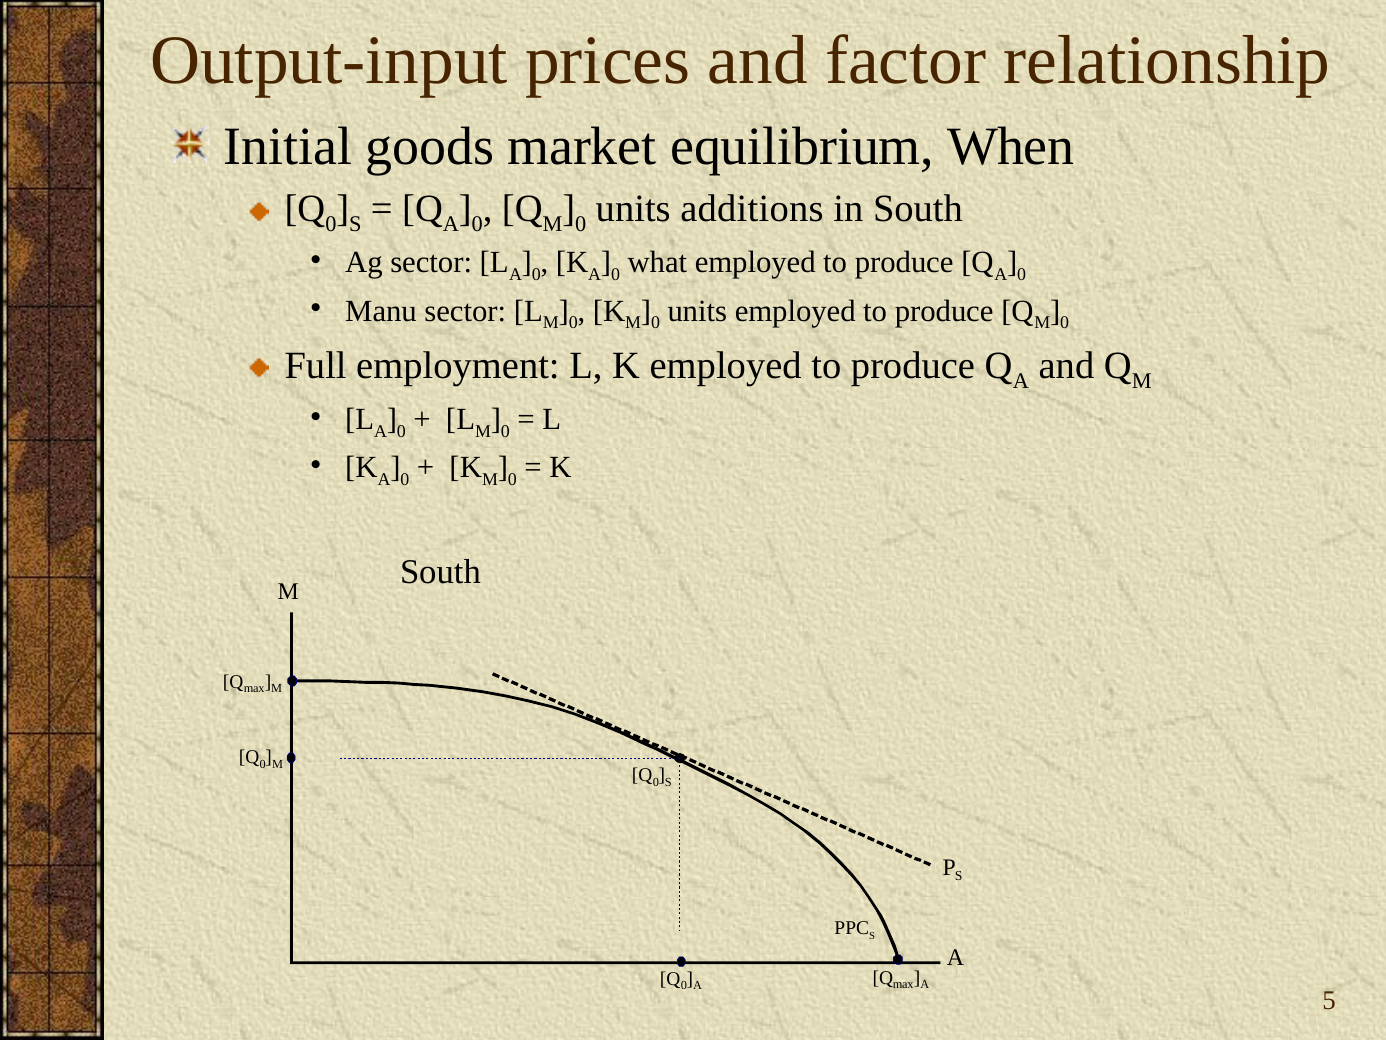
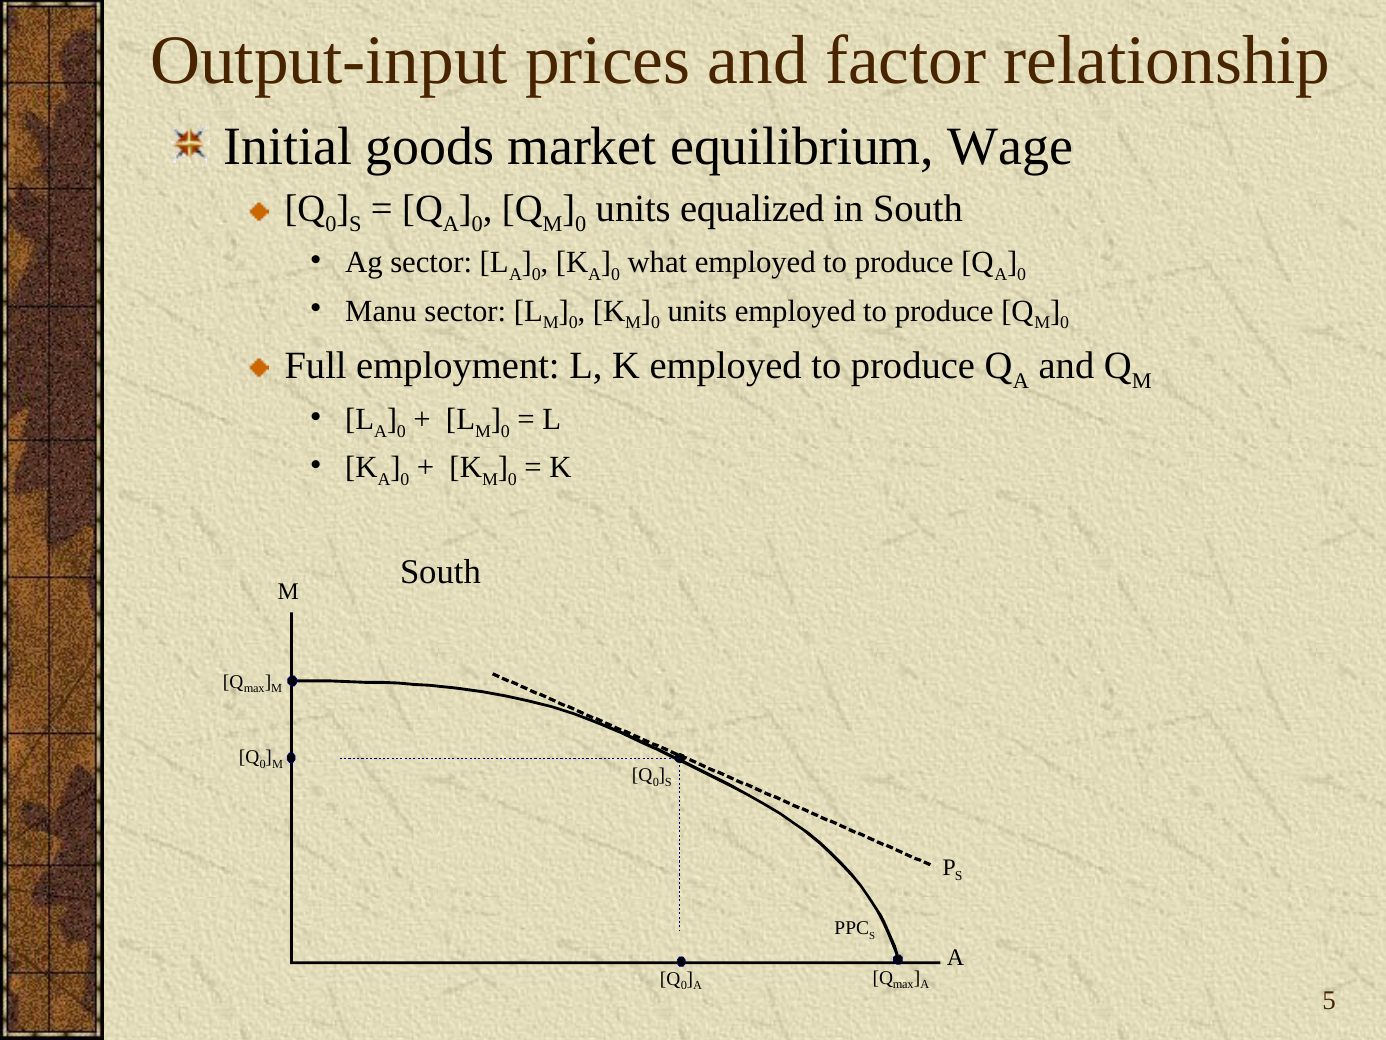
When: When -> Wage
additions: additions -> equalized
